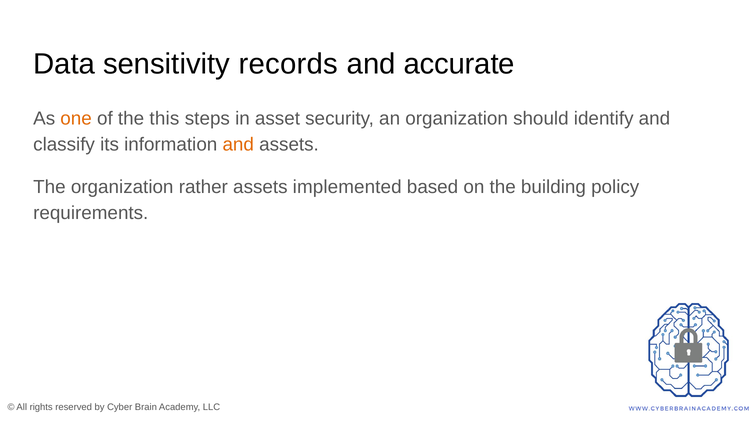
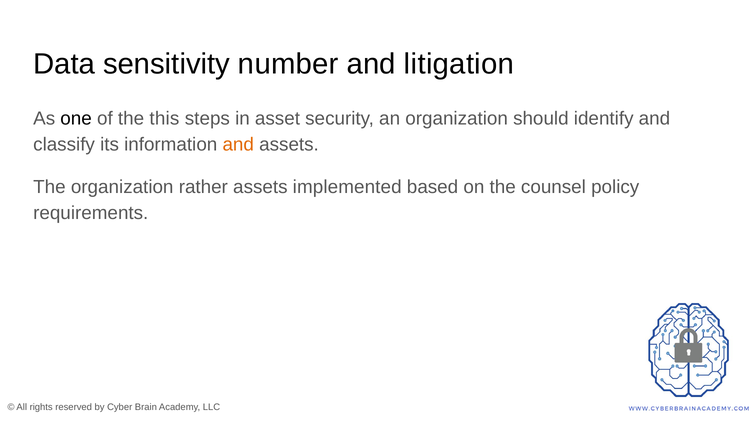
records: records -> number
accurate: accurate -> litigation
one colour: orange -> black
building: building -> counsel
